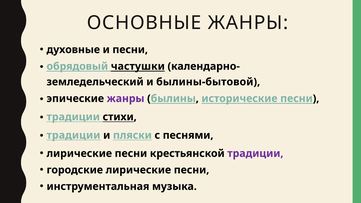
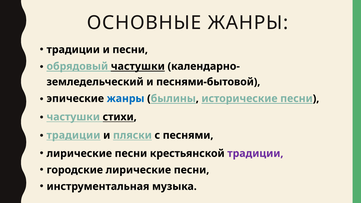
духовные at (73, 50): духовные -> традиции
былины-бытовой: былины-бытовой -> песнями-бытовой
жанры at (126, 99) colour: purple -> blue
традиции at (73, 117): традиции -> частушки
